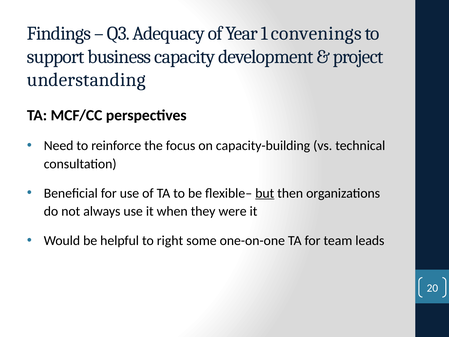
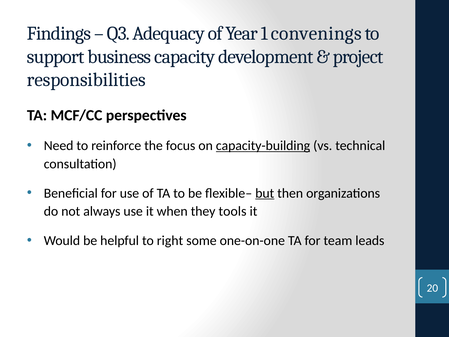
understanding: understanding -> responsibilities
capacity-building underline: none -> present
were: were -> tools
